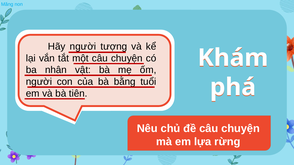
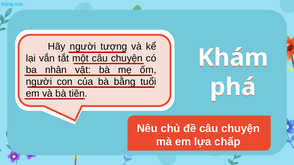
rừng: rừng -> chấp
